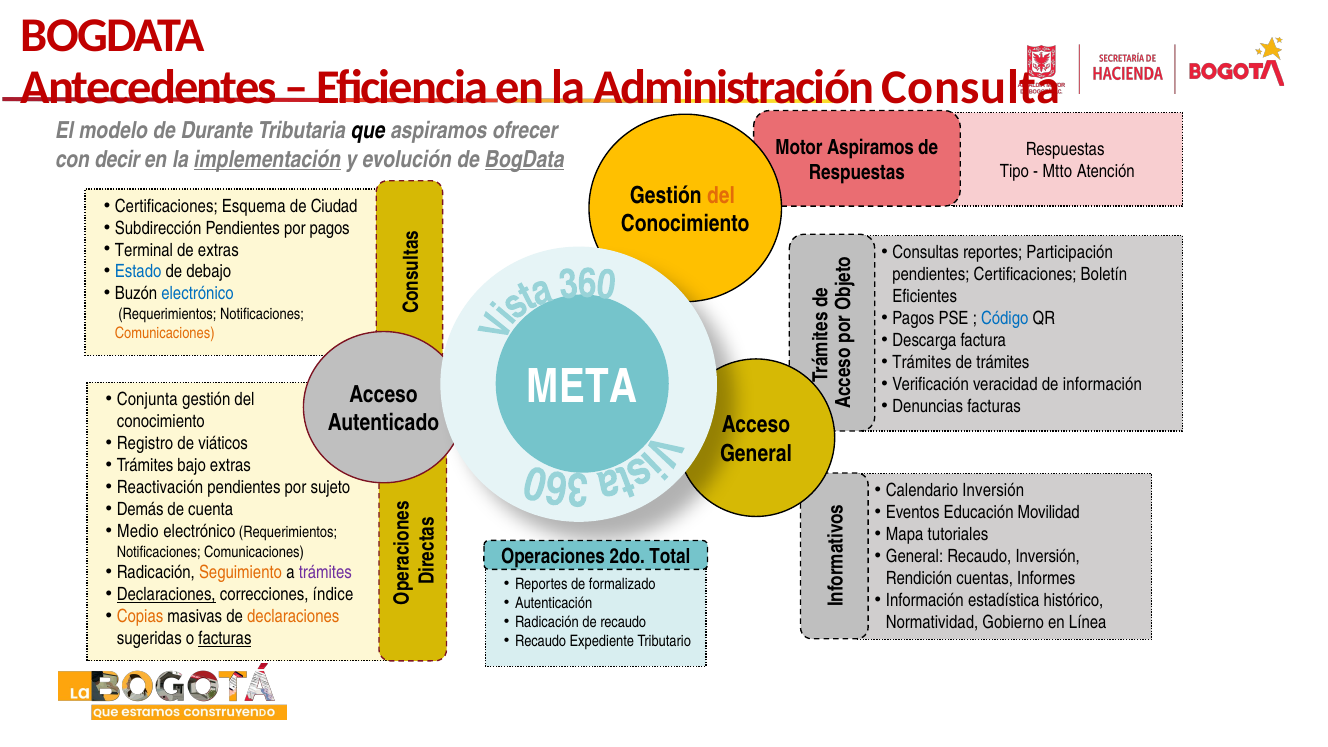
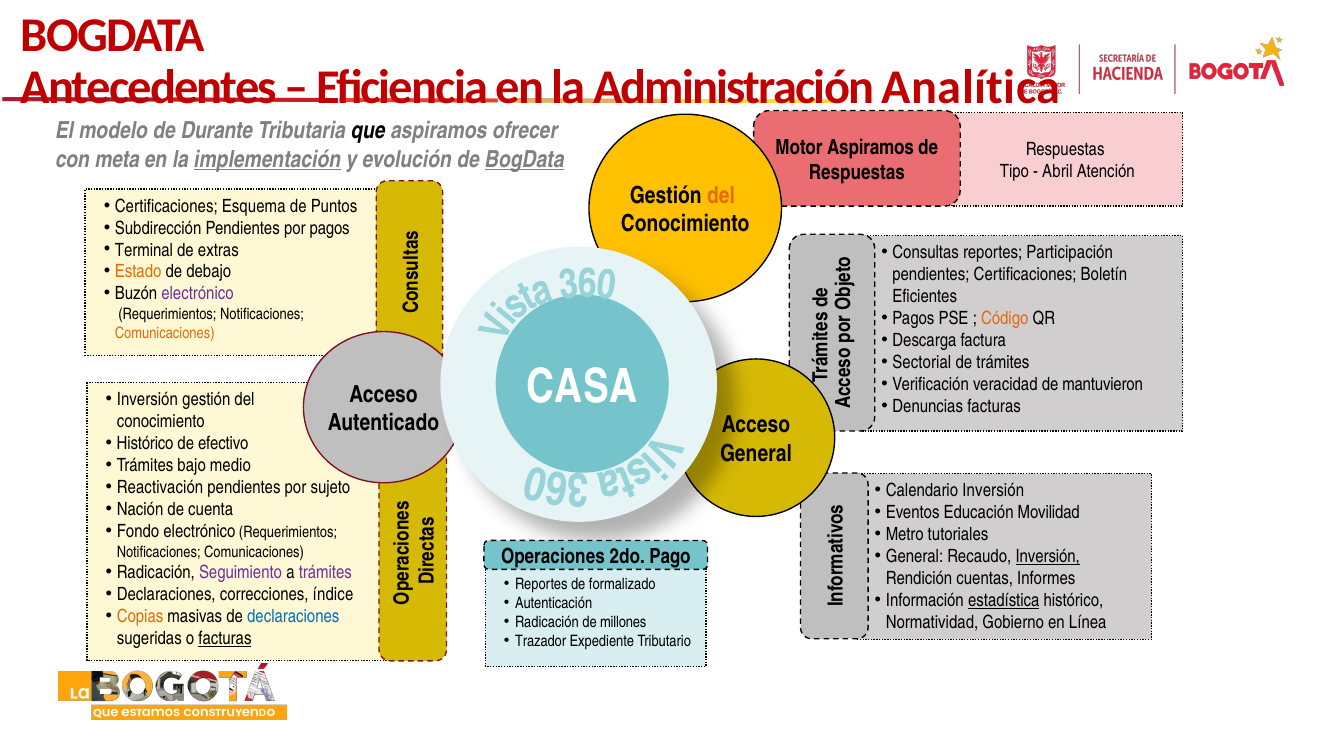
Consulta: Consulta -> Analítica
decir: decir -> meta
Mtto: Mtto -> Abril
Ciudad: Ciudad -> Puntos
Estado colour: blue -> orange
electrónico at (197, 294) colour: blue -> purple
Código colour: blue -> orange
Trámites at (922, 363): Trámites -> Sectorial
META: META -> CASA
de información: información -> mantuvieron
Conjunta at (147, 400): Conjunta -> Inversión
Registro at (145, 444): Registro -> Histórico
viáticos: viáticos -> efectivo
bajo extras: extras -> medio
Demás: Demás -> Nación
Medio: Medio -> Fondo
Mapa: Mapa -> Metro
Inversión at (1048, 557) underline: none -> present
Total: Total -> Pago
Seguimiento colour: orange -> purple
Declaraciones at (166, 594) underline: present -> none
estadística underline: none -> present
declaraciones at (293, 616) colour: orange -> blue
de recaudo: recaudo -> millones
Recaudo at (541, 641): Recaudo -> Trazador
